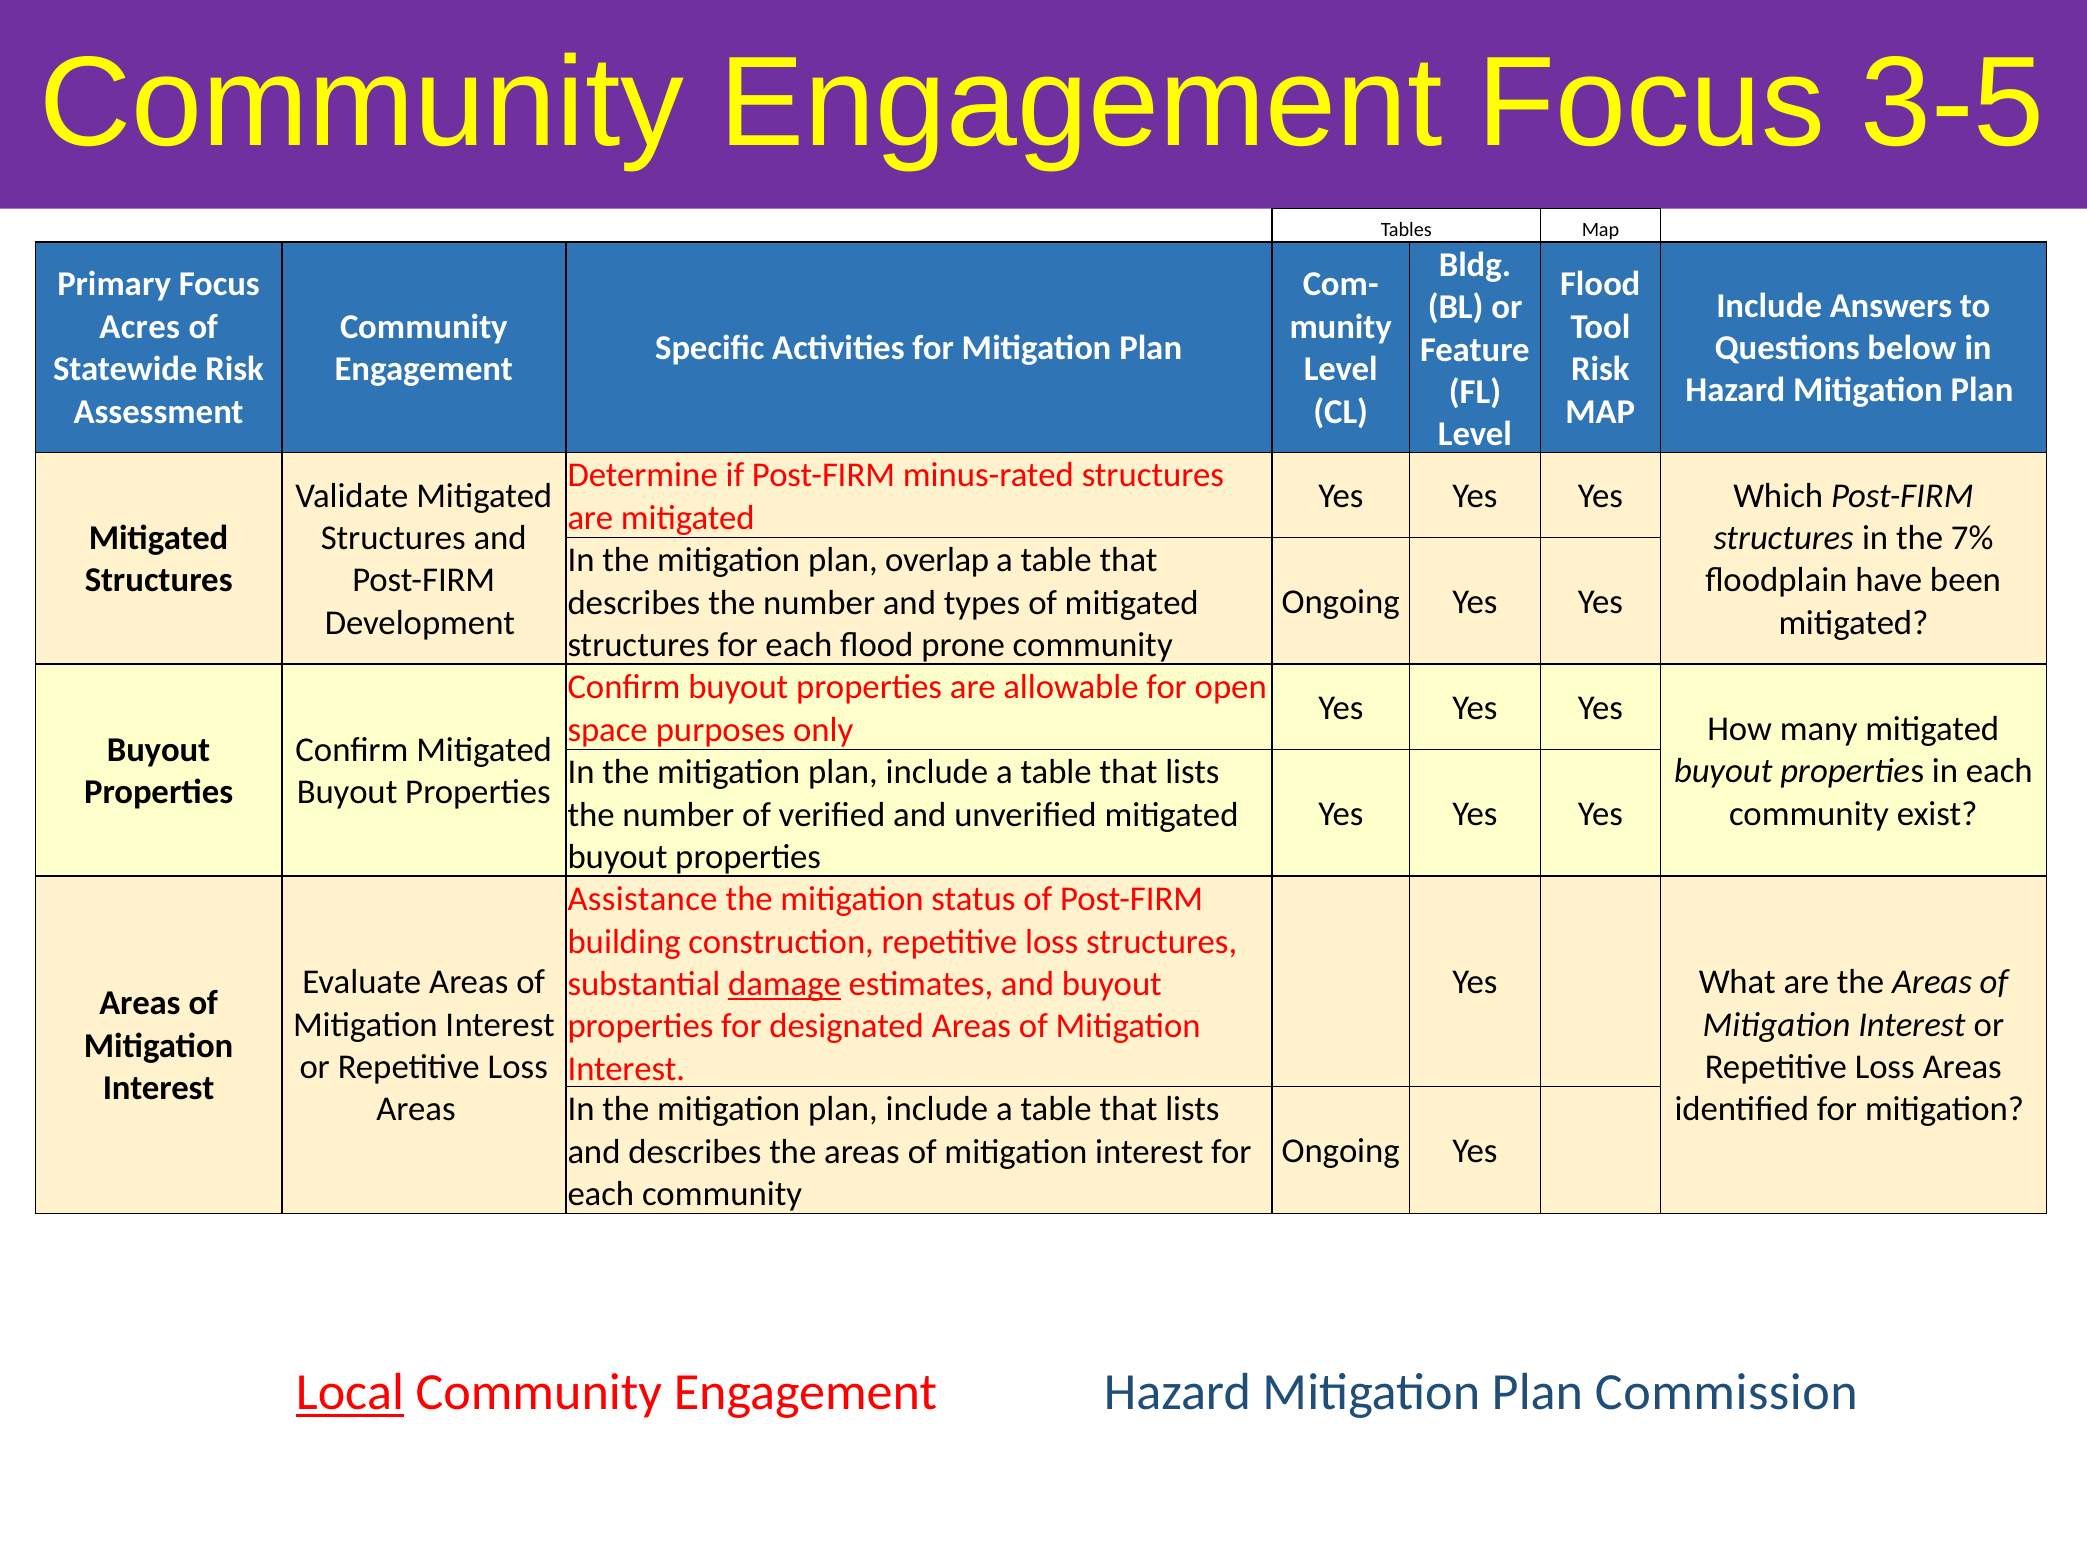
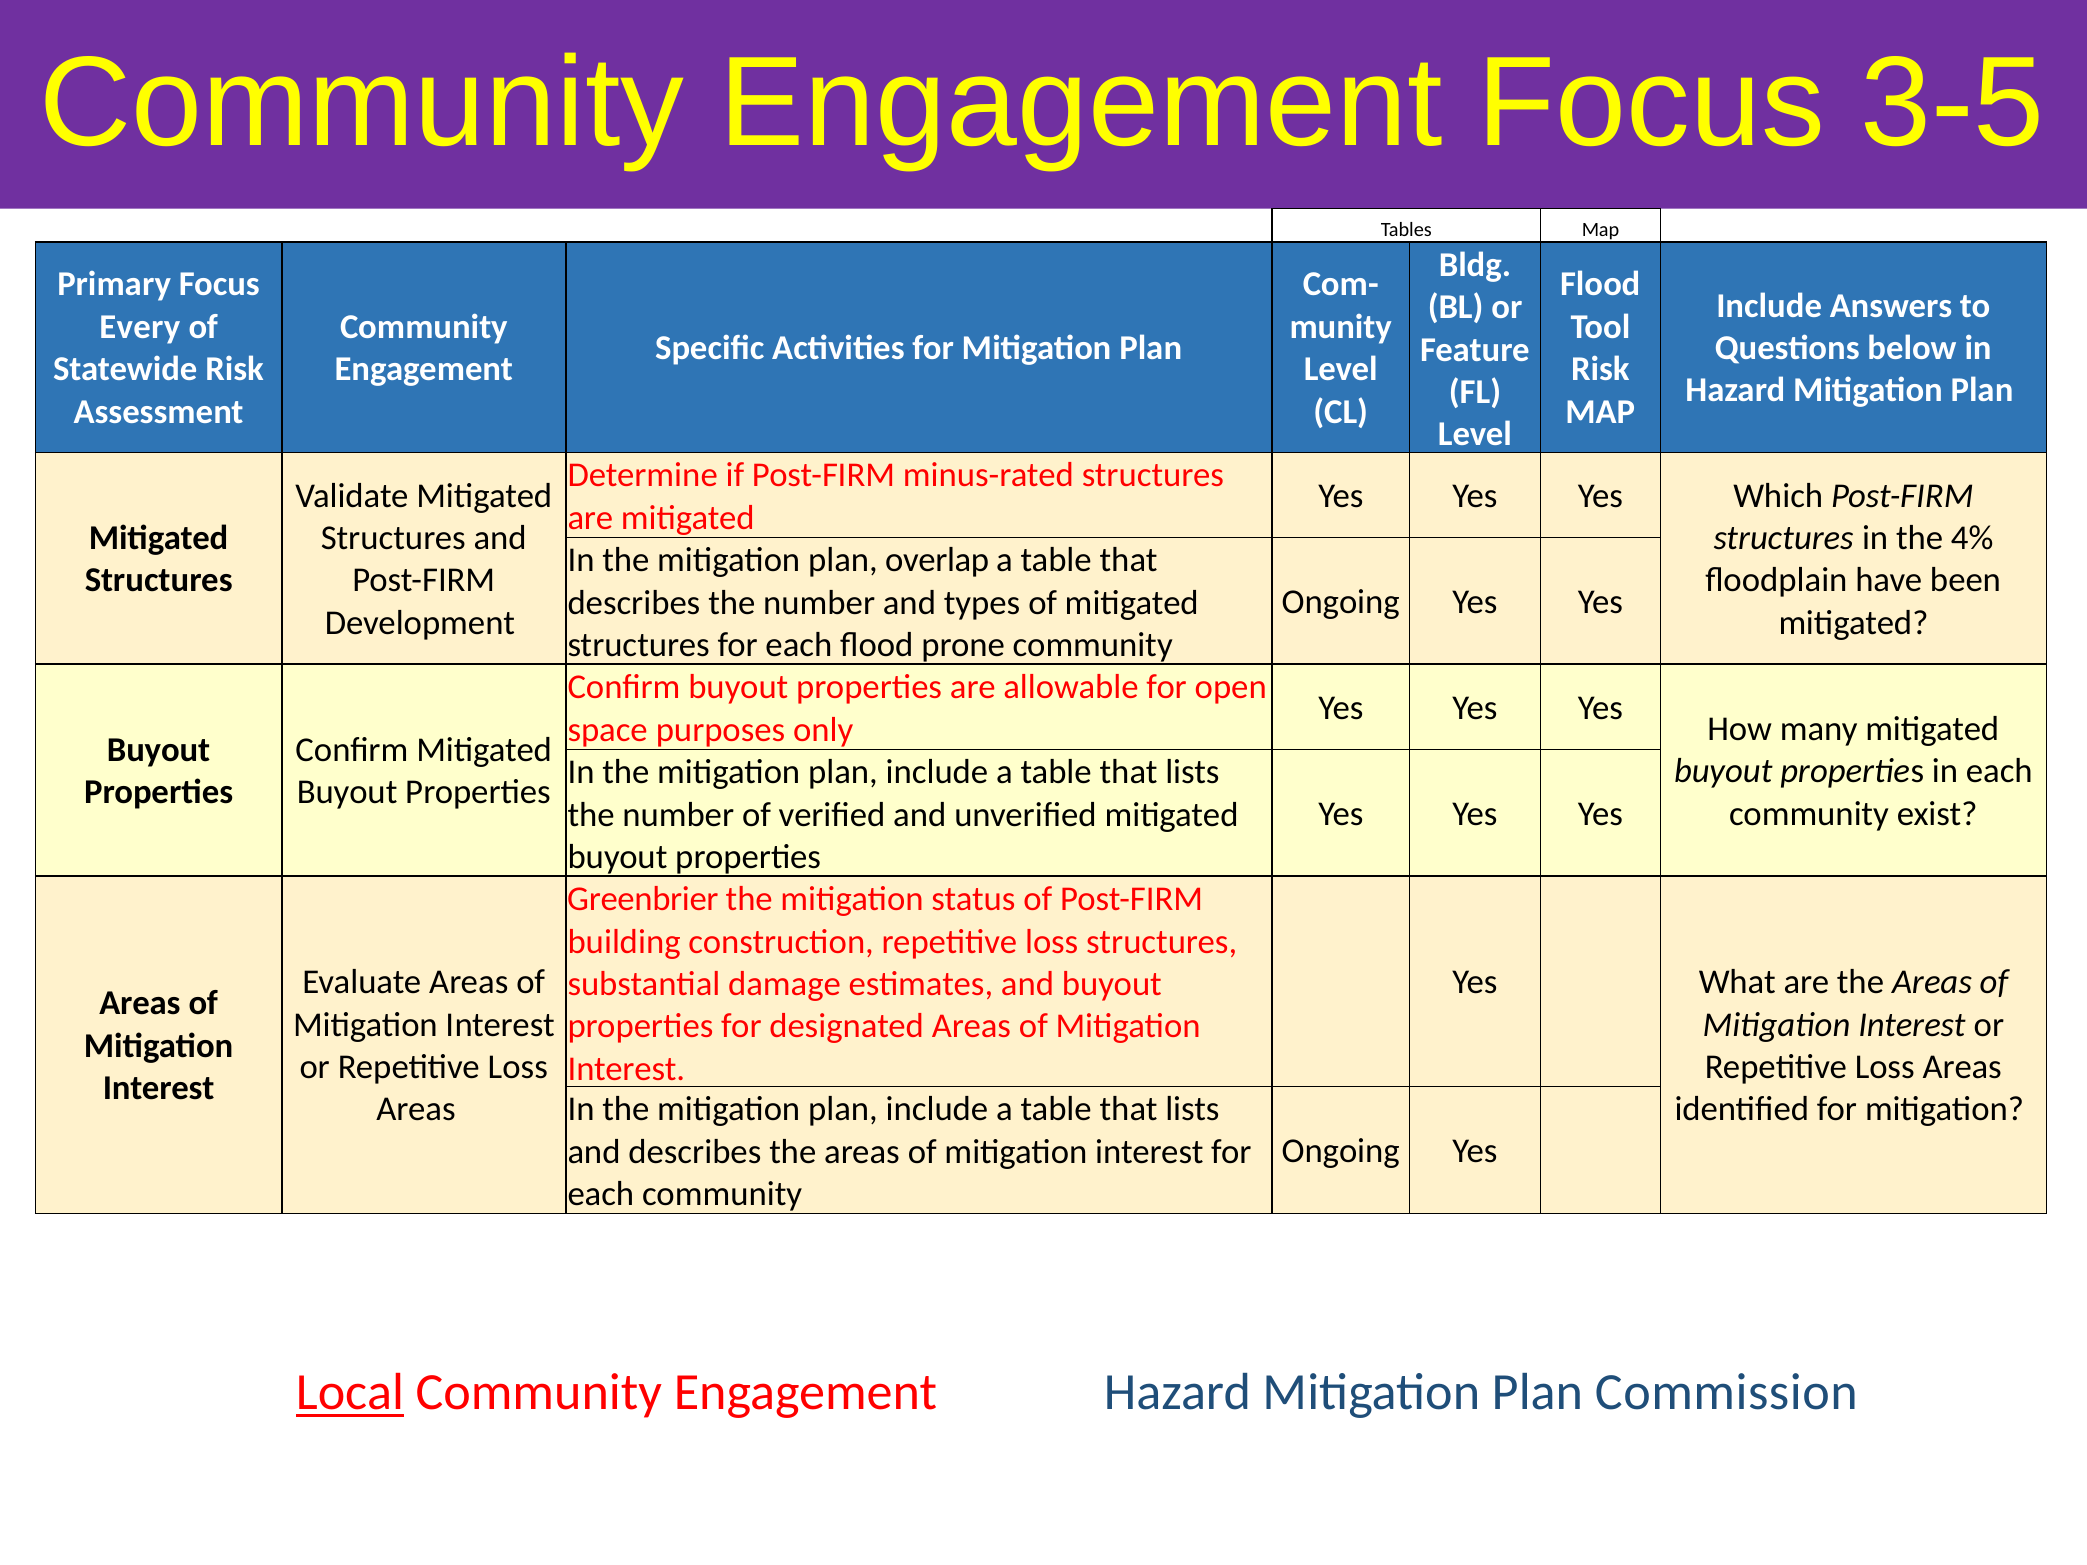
Acres: Acres -> Every
7%: 7% -> 4%
Assistance: Assistance -> Greenbrier
damage underline: present -> none
